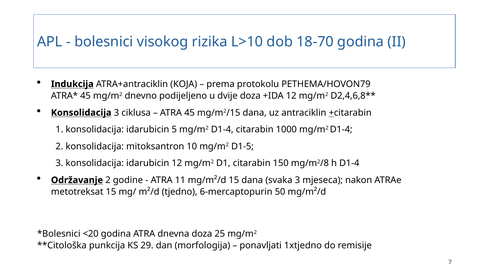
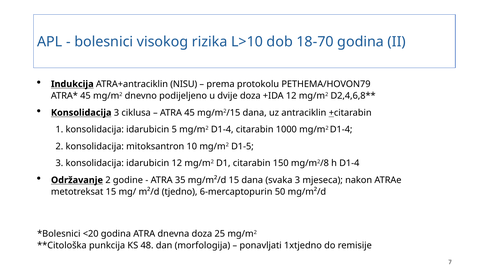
KOJA: KOJA -> NISU
11: 11 -> 35
29: 29 -> 48
